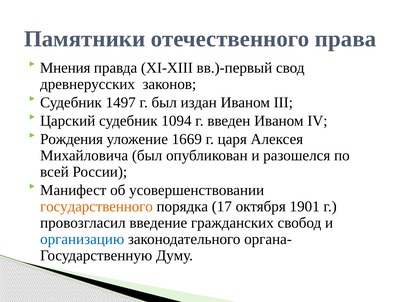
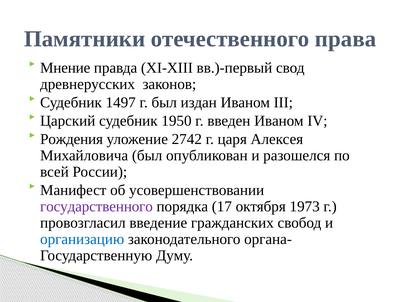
Мнения: Мнения -> Мнение
1094: 1094 -> 1950
1669: 1669 -> 2742
государственного colour: orange -> purple
1901: 1901 -> 1973
